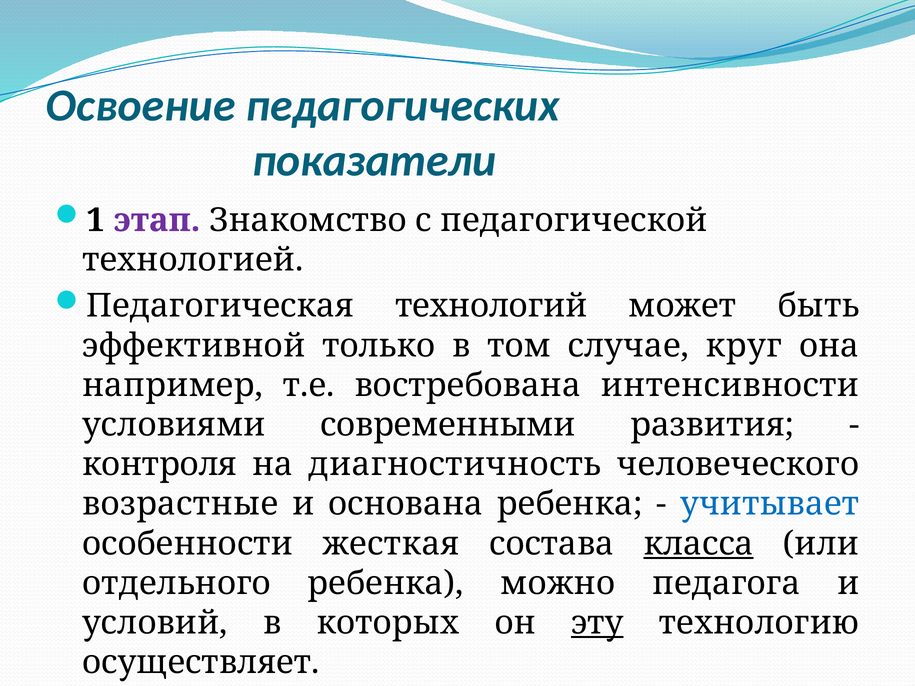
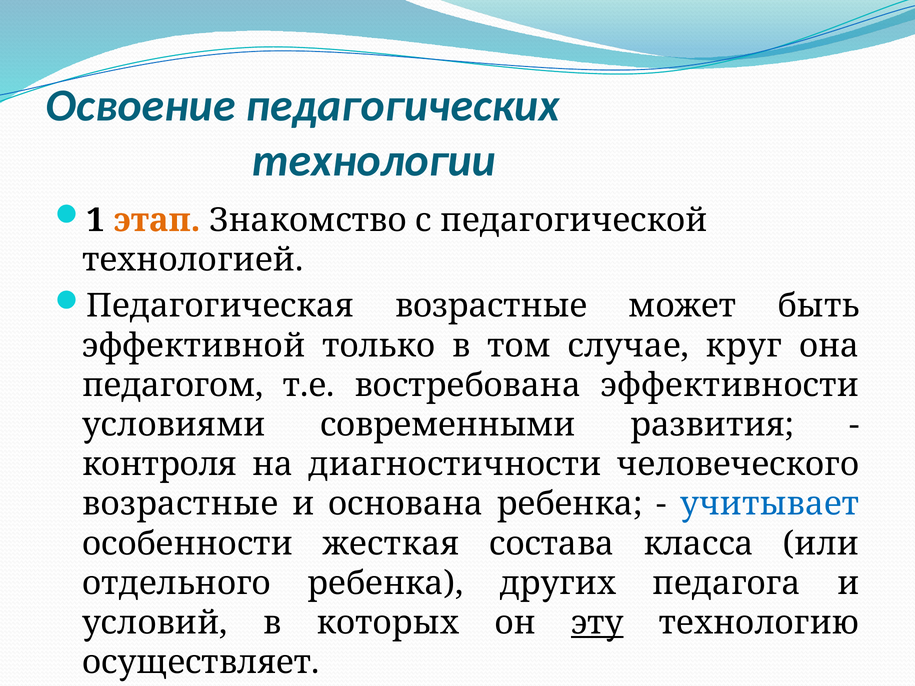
показатели: показатели -> технологии
этап colour: purple -> orange
Педагогическая технологий: технологий -> возрастные
например: например -> педагогом
интенсивности: интенсивности -> эффективности
диагностичность: диагностичность -> диагностичности
класса underline: present -> none
можно: можно -> других
